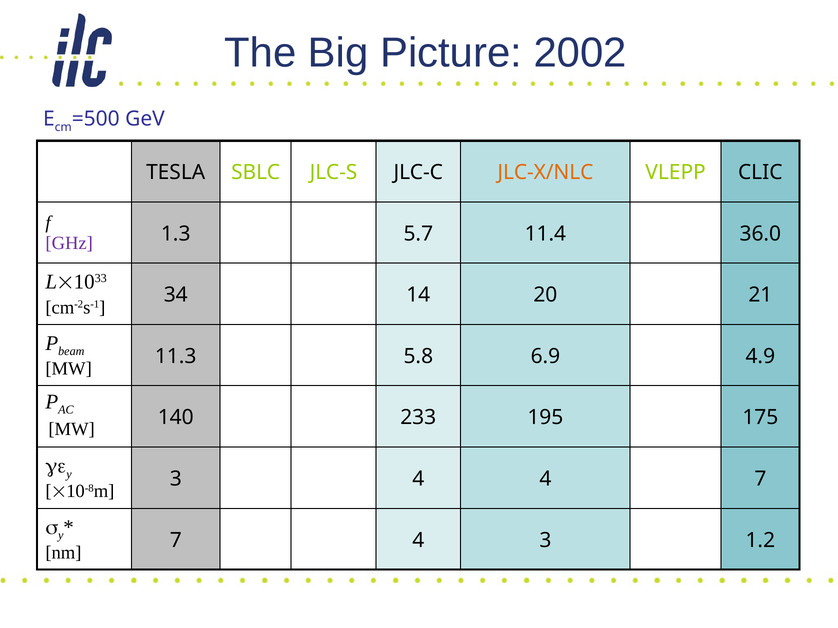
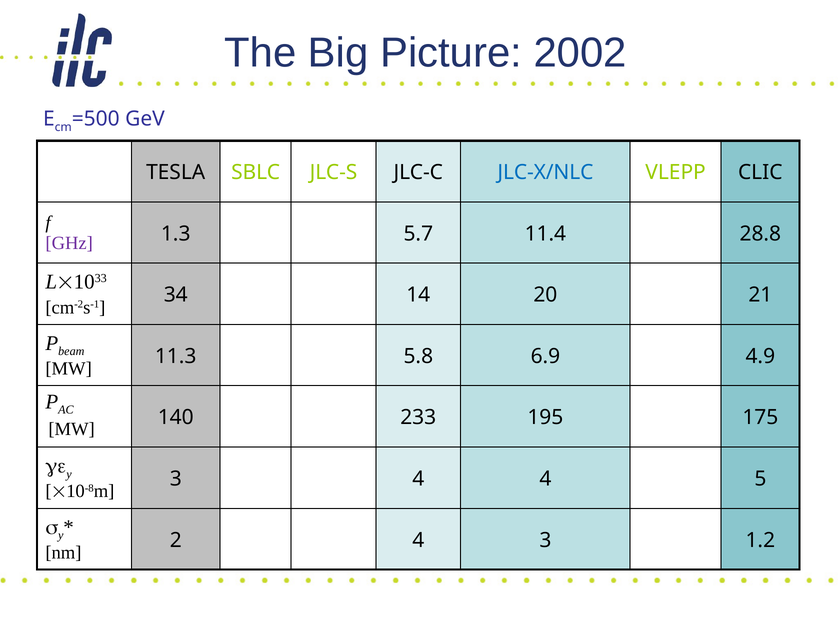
JLC-X/NLC colour: orange -> blue
36.0: 36.0 -> 28.8
4 7: 7 -> 5
nm 7: 7 -> 2
